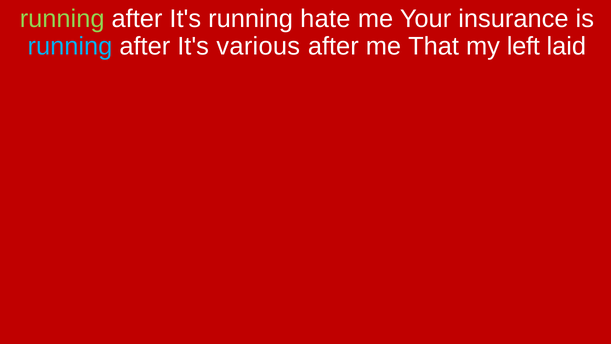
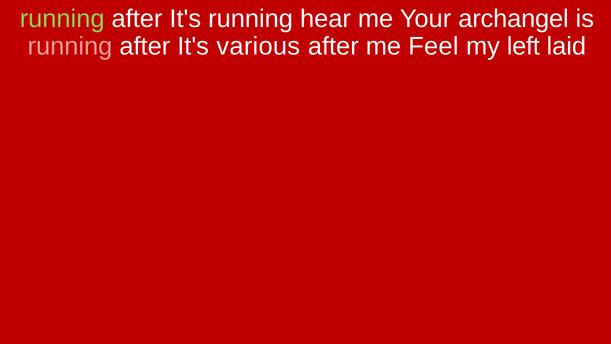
hate: hate -> hear
insurance: insurance -> archangel
running at (70, 46) colour: light blue -> pink
That: That -> Feel
